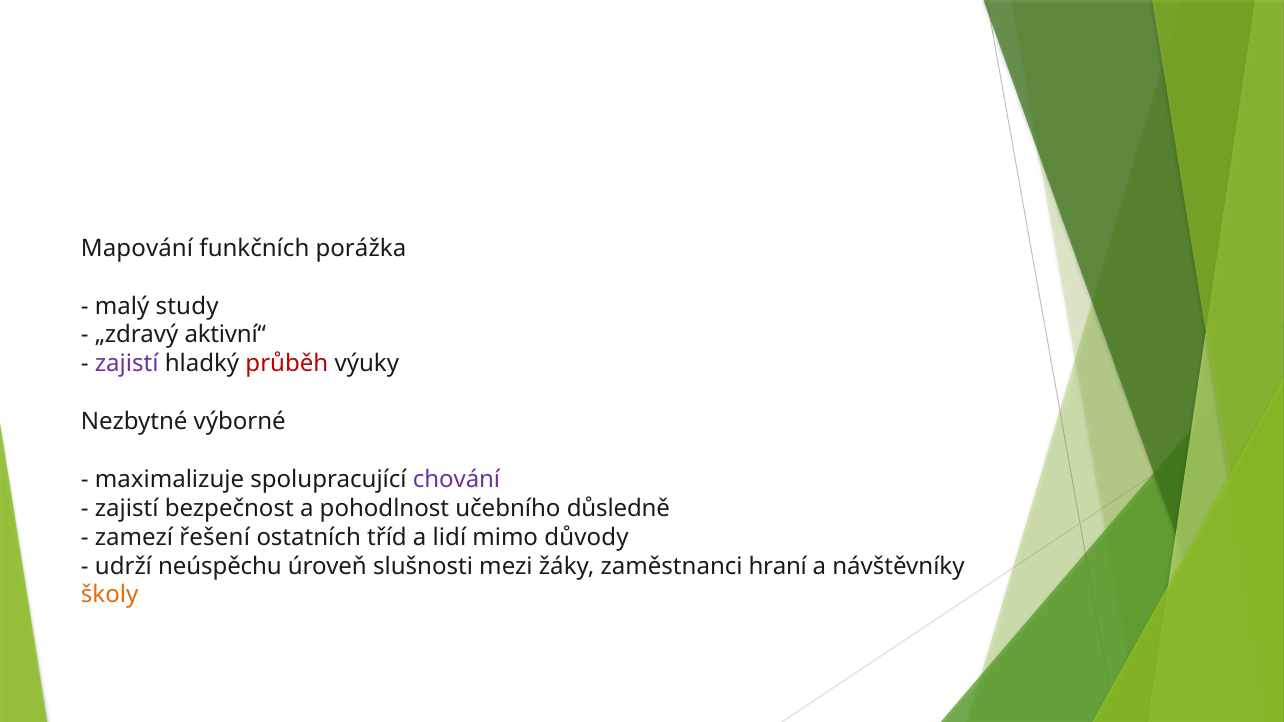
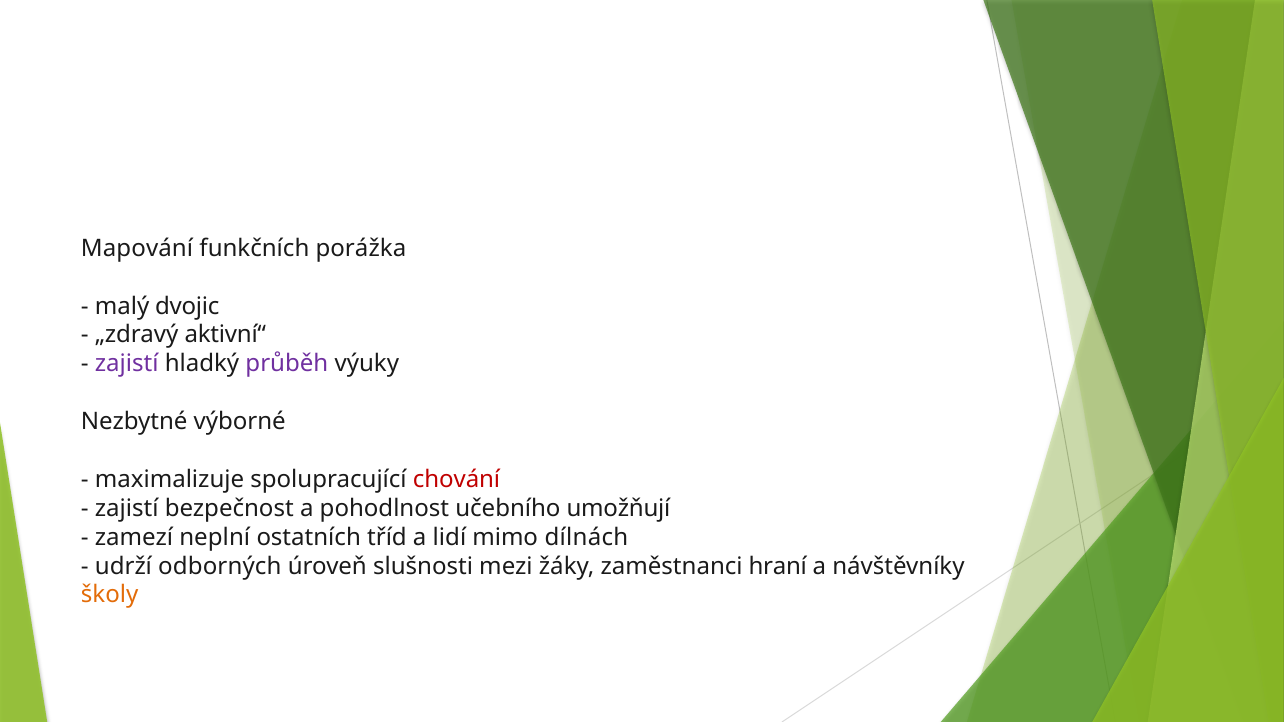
study: study -> dvojic
průběh colour: red -> purple
chování colour: purple -> red
důsledně: důsledně -> umožňují
řešení: řešení -> neplní
důvody: důvody -> dílnách
neúspěchu: neúspěchu -> odborných
